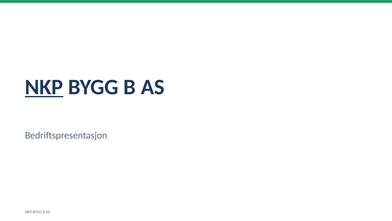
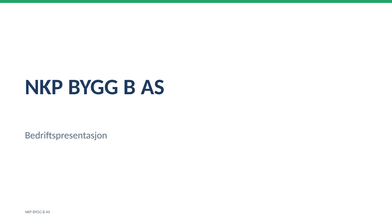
NKP at (44, 87) underline: present -> none
